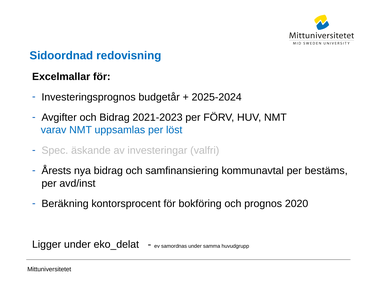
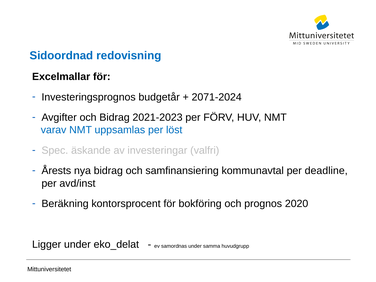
2025-2024: 2025-2024 -> 2071-2024
bestäms: bestäms -> deadline
